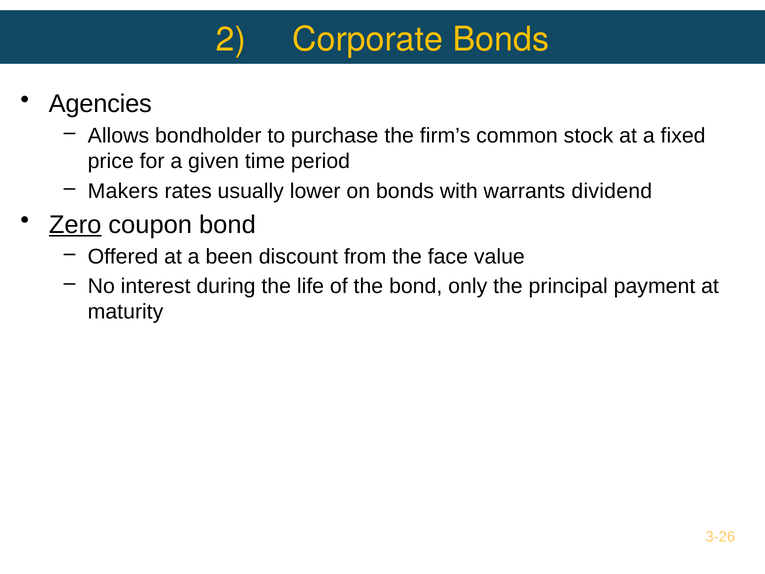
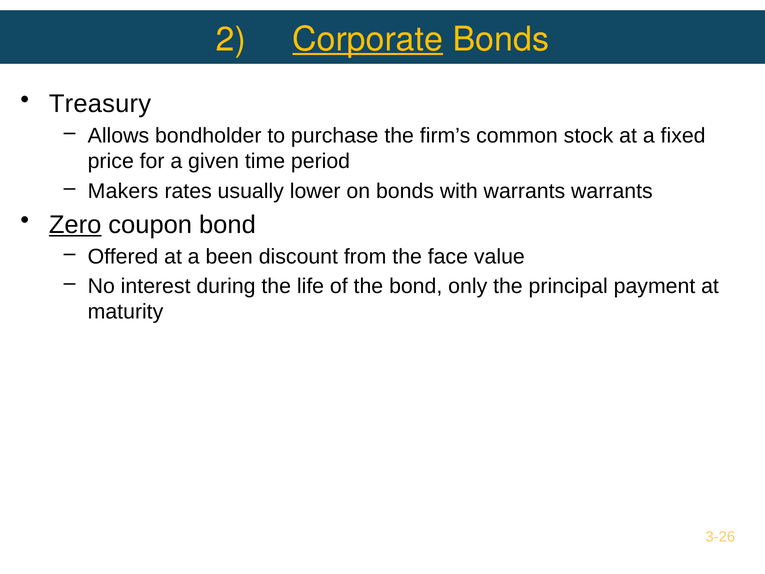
Corporate underline: none -> present
Agencies: Agencies -> Treasury
warrants dividend: dividend -> warrants
